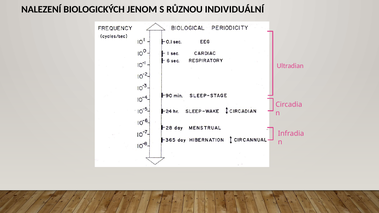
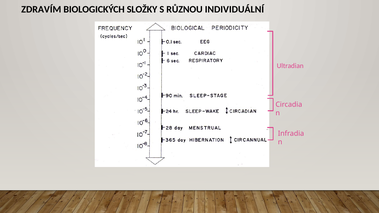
NALEZENÍ: NALEZENÍ -> ZDRAVÍM
JENOM: JENOM -> SLOŽKY
